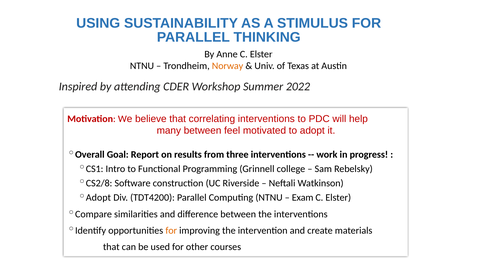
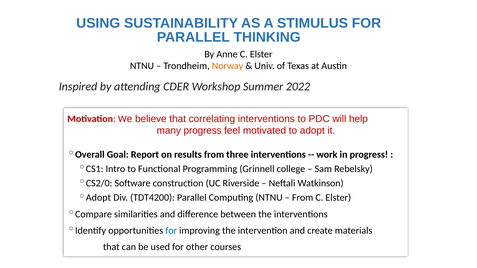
many between: between -> progress
CS2/8: CS2/8 -> CS2/0
Exam at (303, 198): Exam -> From
for at (171, 231) colour: orange -> blue
